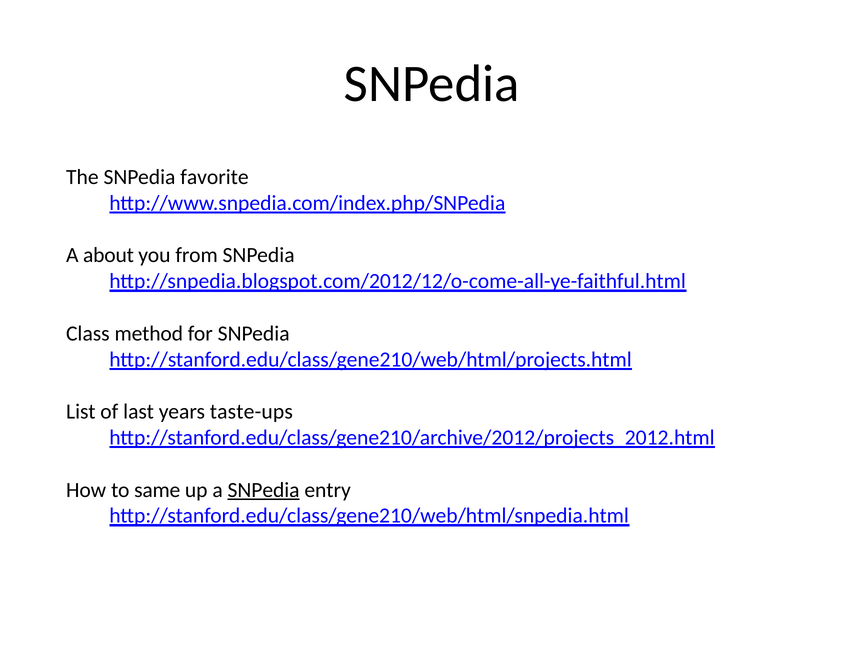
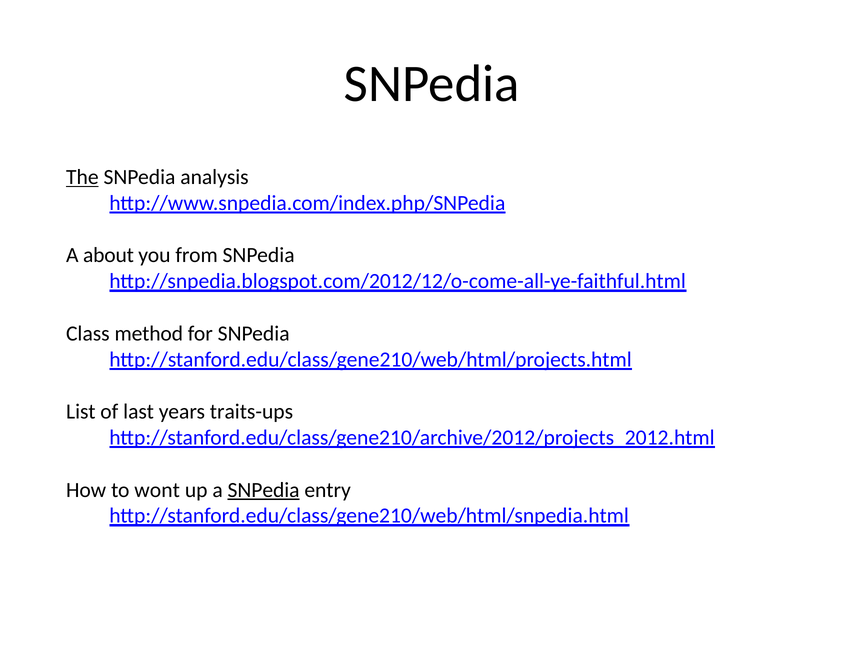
The underline: none -> present
favorite: favorite -> analysis
taste-ups: taste-ups -> traits-ups
same: same -> wont
